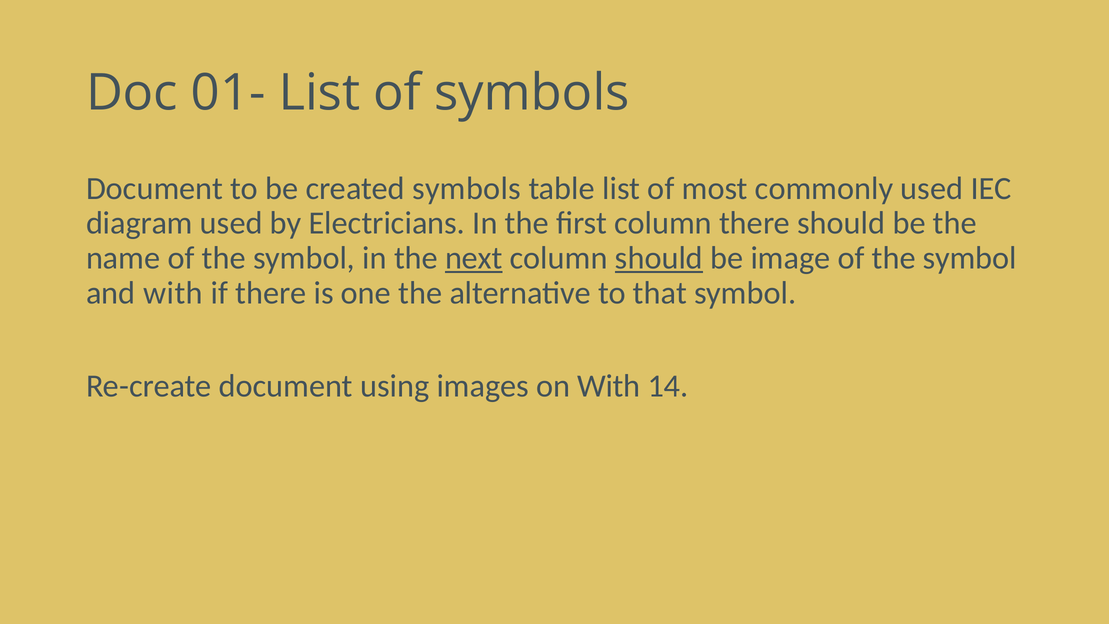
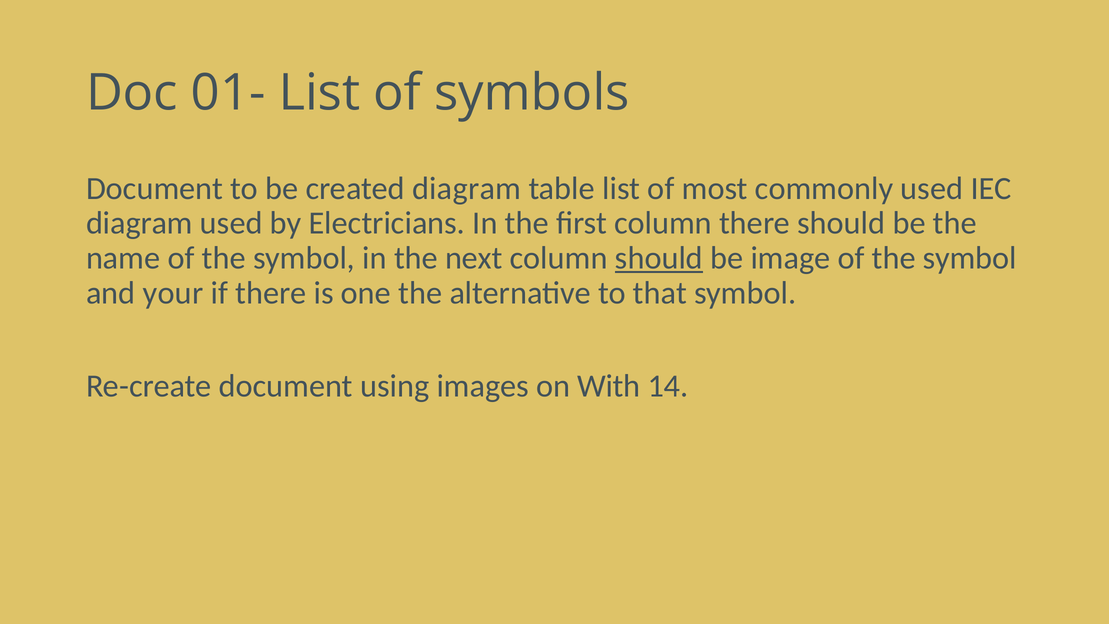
created symbols: symbols -> diagram
next underline: present -> none
and with: with -> your
